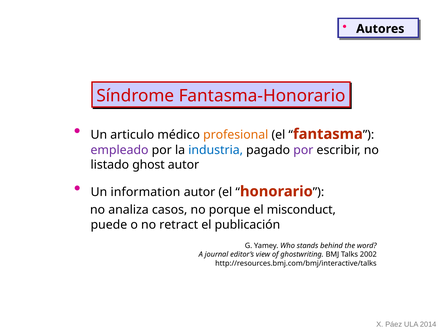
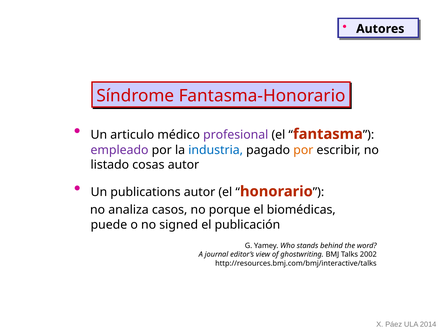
profesional colour: orange -> purple
por at (303, 150) colour: purple -> orange
ghost: ghost -> cosas
information: information -> publications
misconduct: misconduct -> biomédicas
retract: retract -> signed
